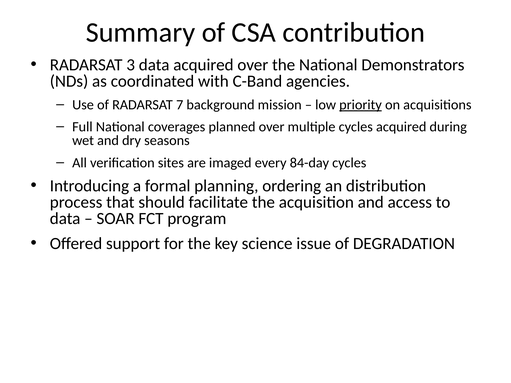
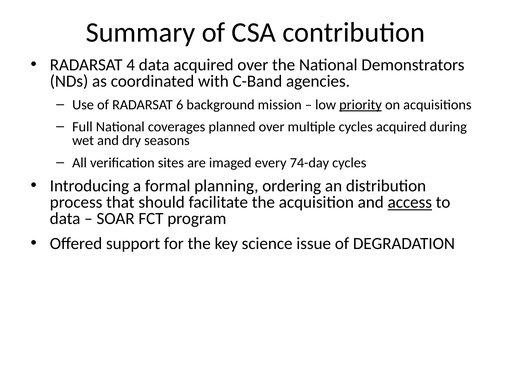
3: 3 -> 4
7: 7 -> 6
84-day: 84-day -> 74-day
access underline: none -> present
